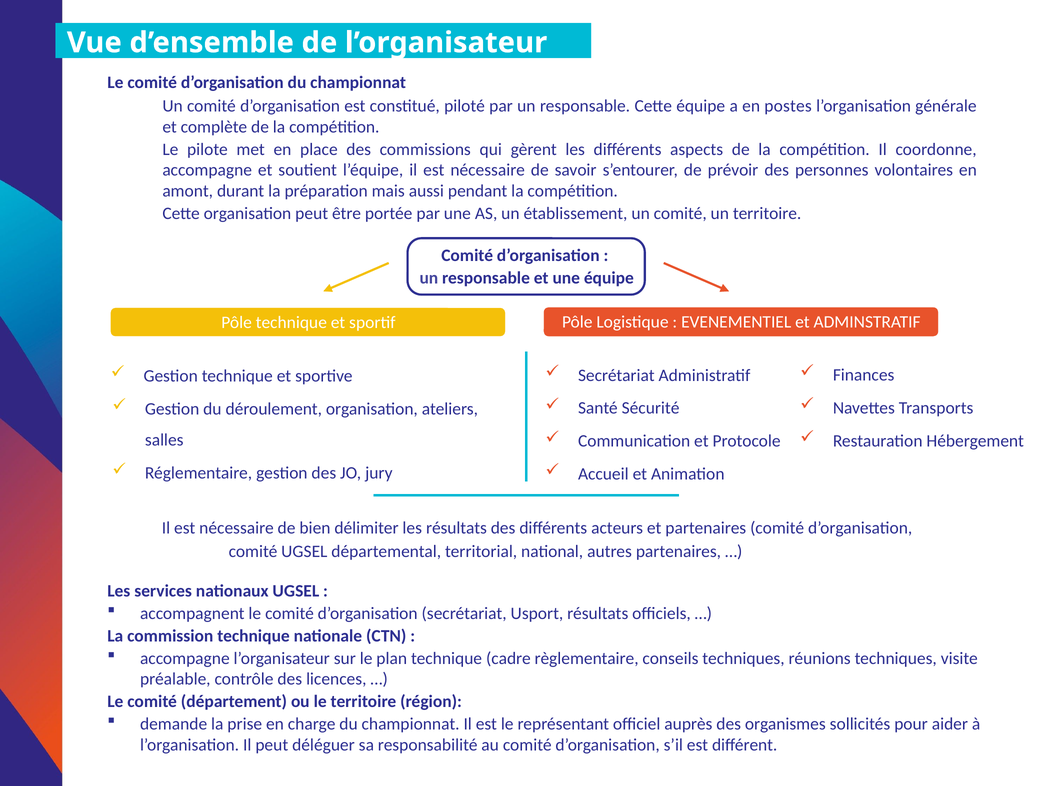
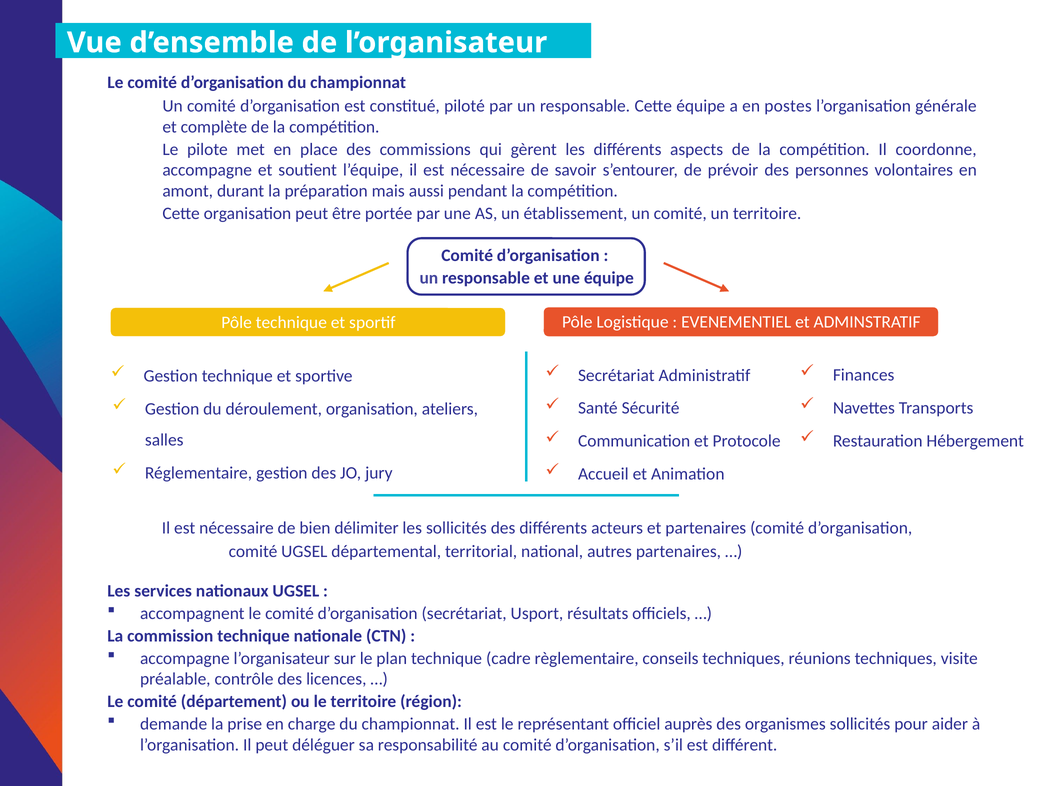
les résultats: résultats -> sollicités
